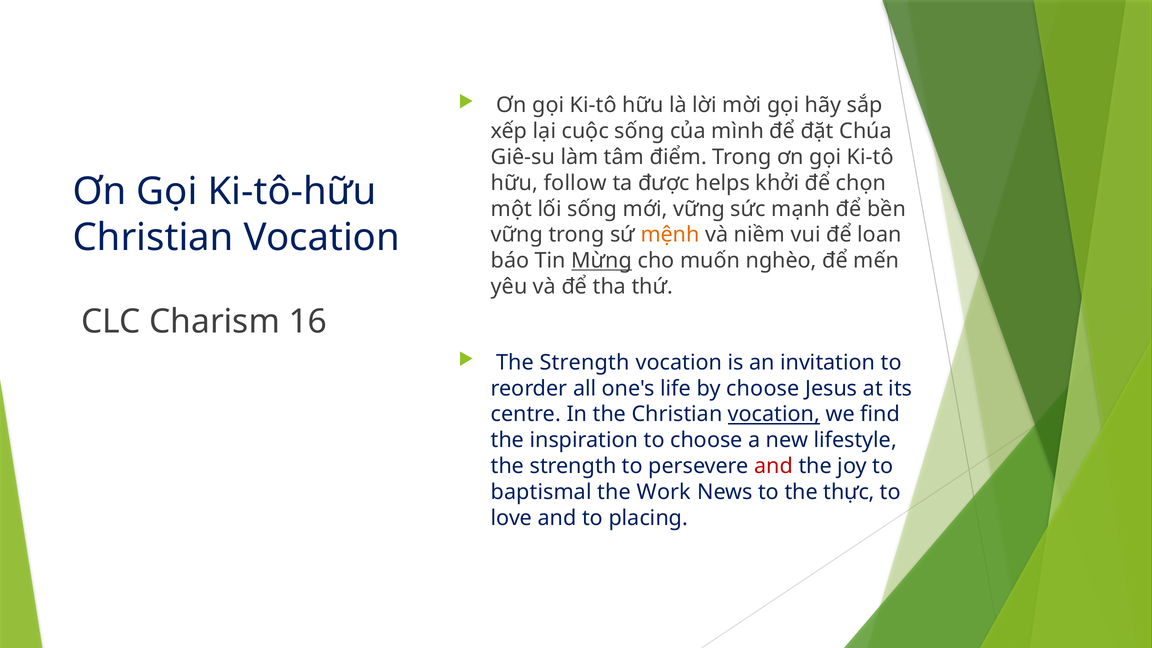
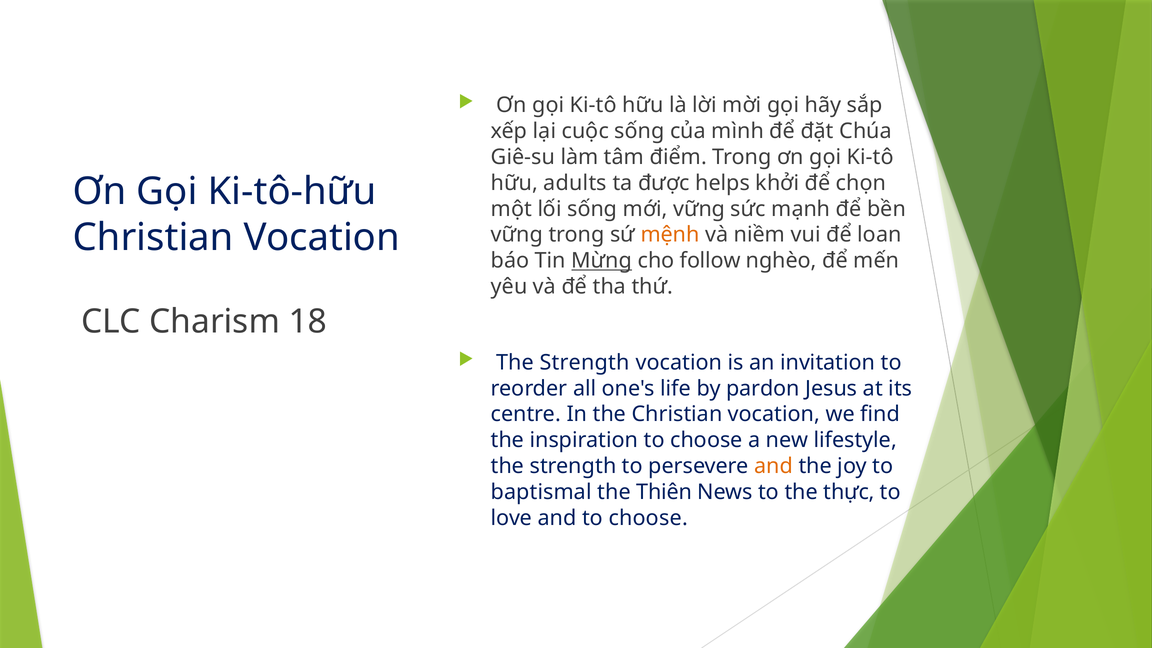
follow: follow -> adults
muốn: muốn -> follow
16: 16 -> 18
by choose: choose -> pardon
vocation at (774, 414) underline: present -> none
and at (774, 466) colour: red -> orange
Work: Work -> Thiên
and to placing: placing -> choose
